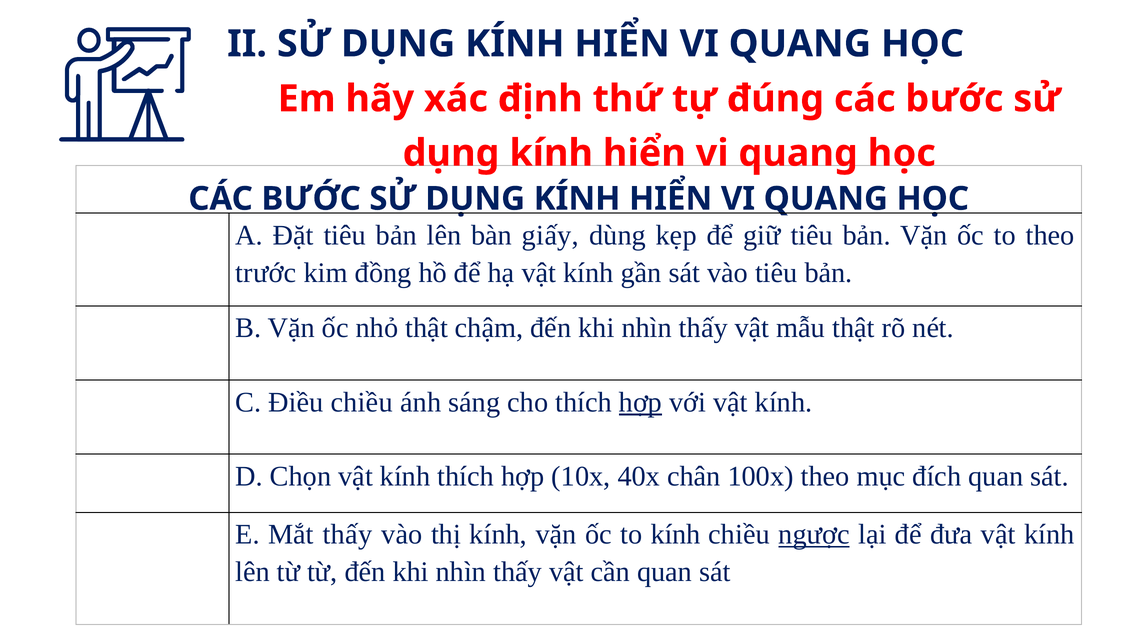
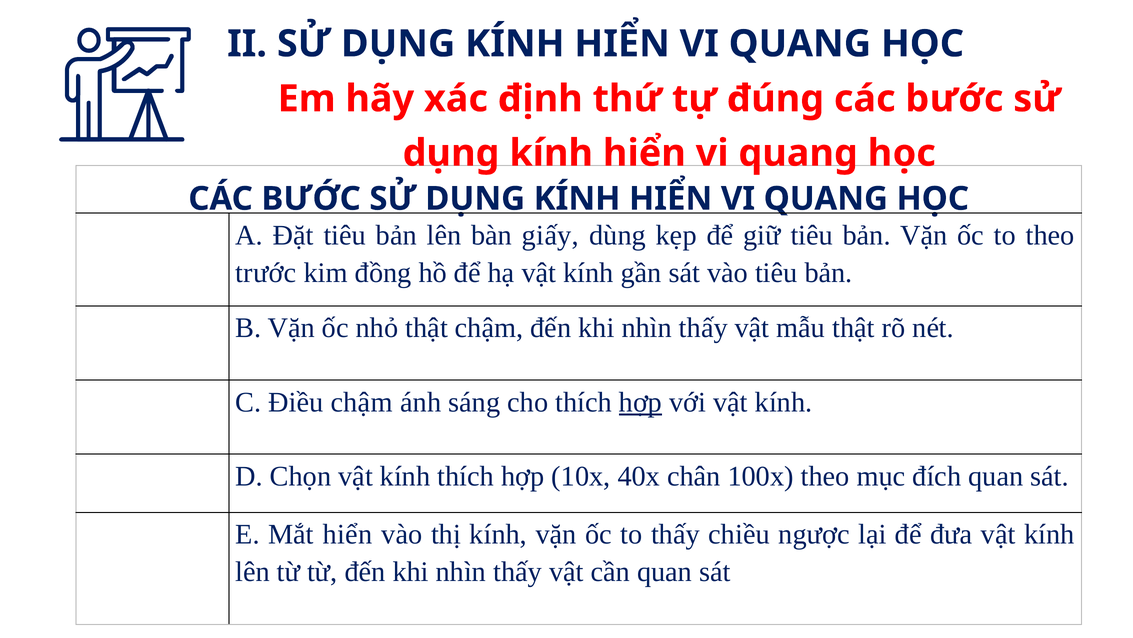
Điều chiều: chiều -> chậm
Mắt thấy: thấy -> hiển
to kính: kính -> thấy
ngược underline: present -> none
